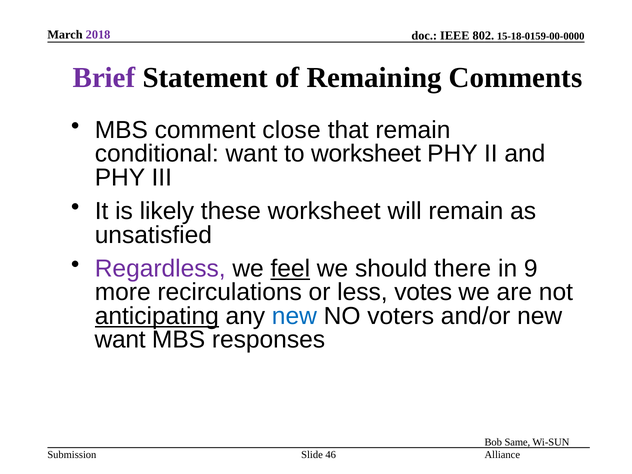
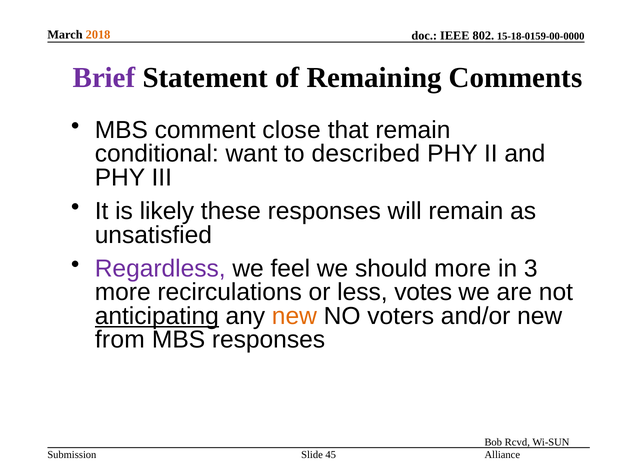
2018 colour: purple -> orange
to worksheet: worksheet -> described
these worksheet: worksheet -> responses
feel underline: present -> none
should there: there -> more
9: 9 -> 3
new at (294, 316) colour: blue -> orange
want at (120, 340): want -> from
Same: Same -> Rcvd
46: 46 -> 45
